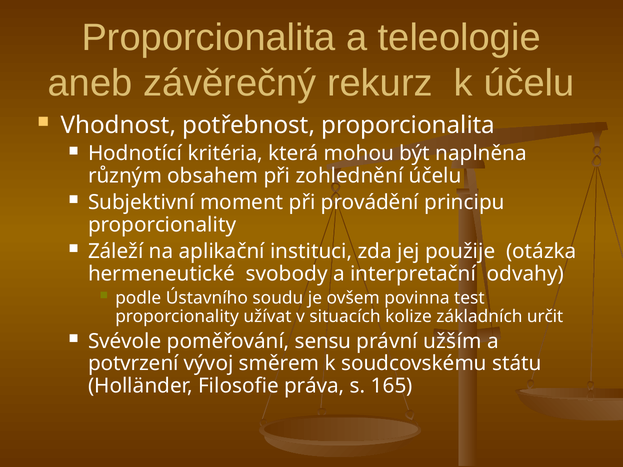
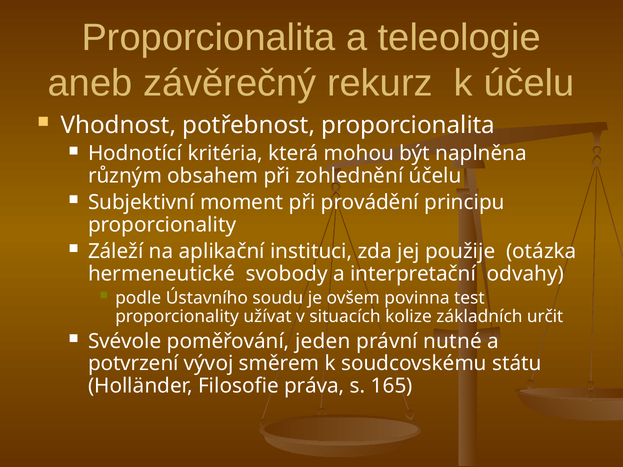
sensu: sensu -> jeden
užším: užším -> nutné
